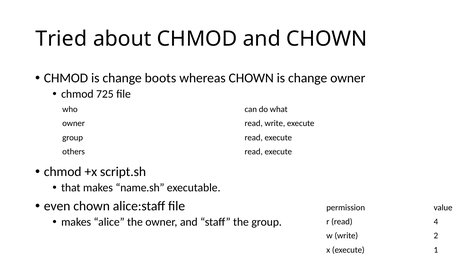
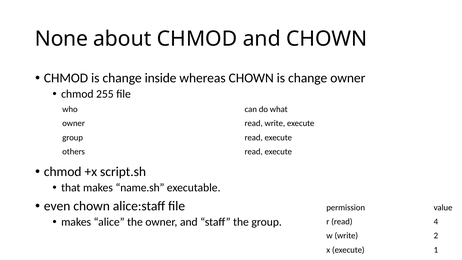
Tried: Tried -> None
boots: boots -> inside
725: 725 -> 255
